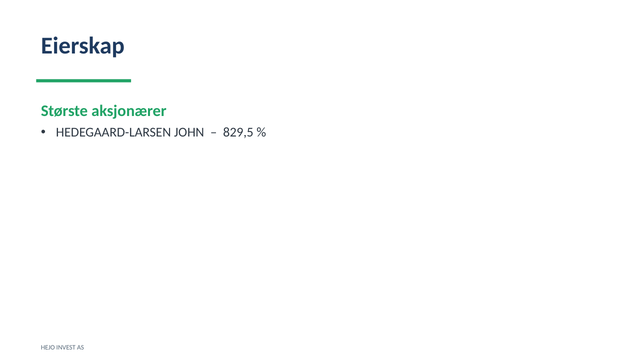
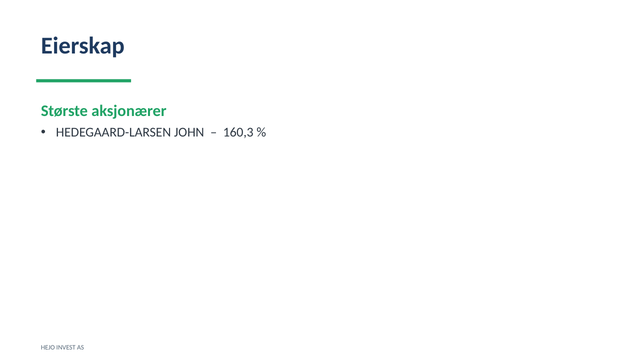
829,5: 829,5 -> 160,3
